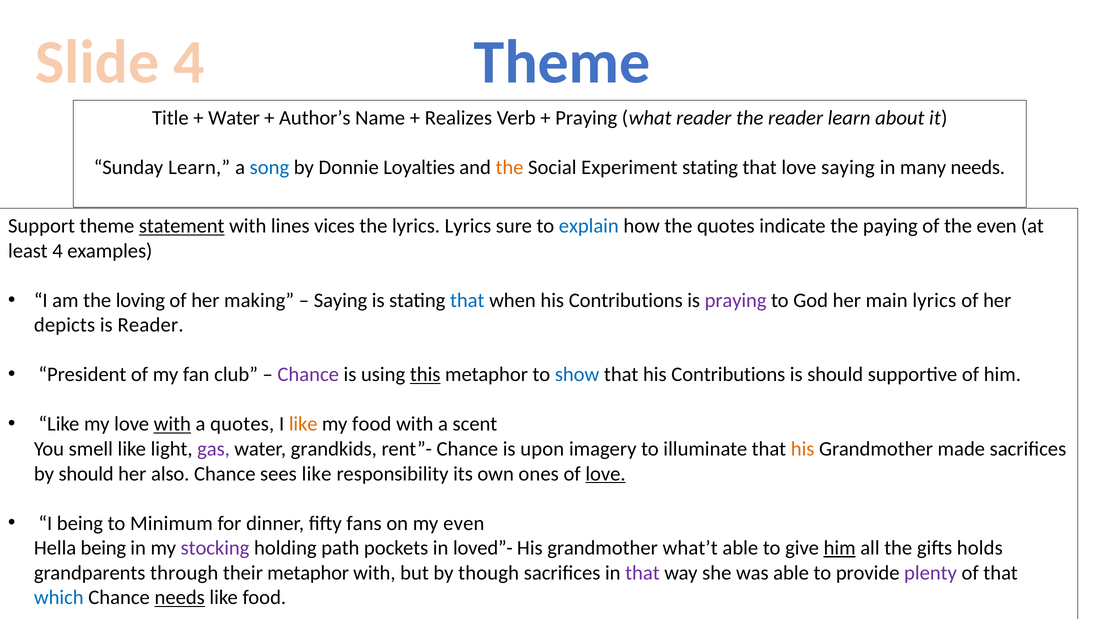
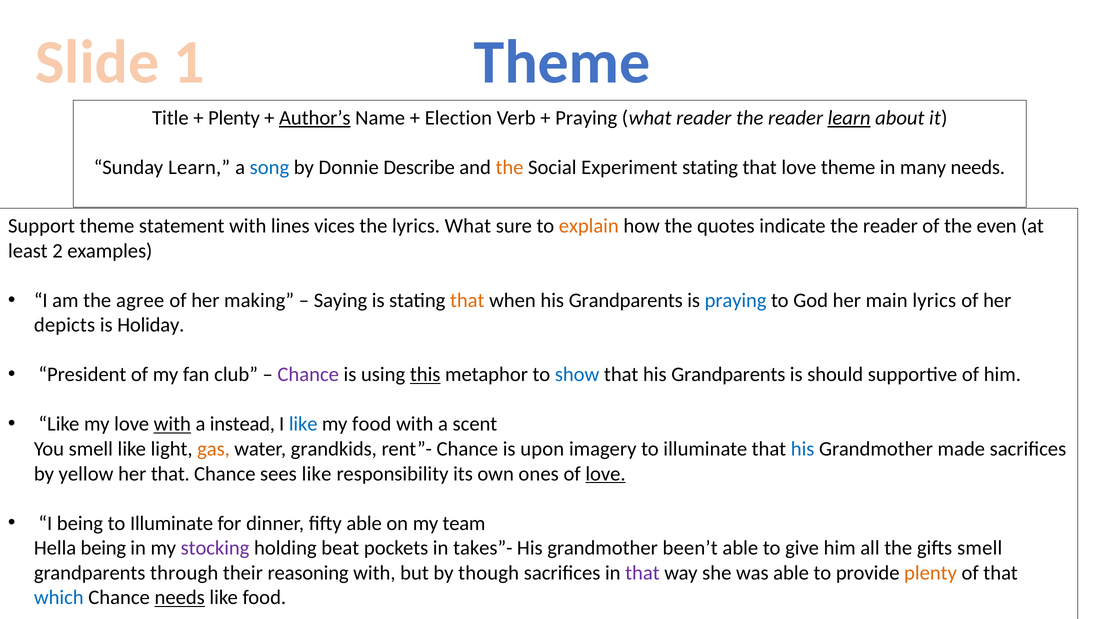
Slide 4: 4 -> 1
Water at (234, 118): Water -> Plenty
Author’s underline: none -> present
Realizes: Realizes -> Election
learn at (849, 118) underline: none -> present
Loyalties: Loyalties -> Describe
love saying: saying -> theme
statement underline: present -> none
lyrics Lyrics: Lyrics -> What
explain colour: blue -> orange
indicate the paying: paying -> reader
least 4: 4 -> 2
loving: loving -> agree
that at (467, 301) colour: blue -> orange
when his Contributions: Contributions -> Grandparents
praying at (736, 301) colour: purple -> blue
is Reader: Reader -> Holiday
that his Contributions: Contributions -> Grandparents
a quotes: quotes -> instead
like at (303, 424) colour: orange -> blue
gas colour: purple -> orange
his at (803, 449) colour: orange -> blue
by should: should -> yellow
her also: also -> that
Minimum at (171, 523): Minimum -> Illuminate
fifty fans: fans -> able
my even: even -> team
path: path -> beat
loved”-: loved”- -> takes”-
what’t: what’t -> been’t
him at (840, 548) underline: present -> none
gifts holds: holds -> smell
their metaphor: metaphor -> reasoning
plenty at (931, 573) colour: purple -> orange
